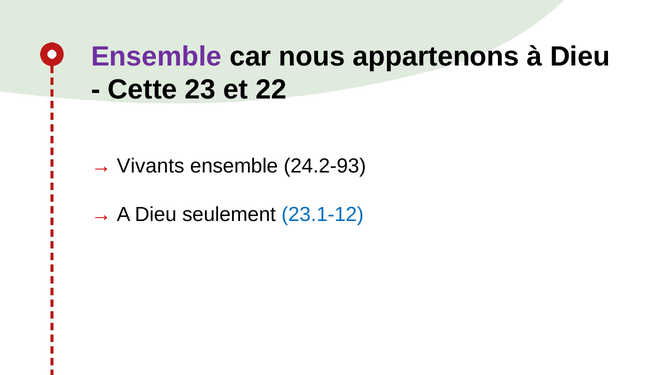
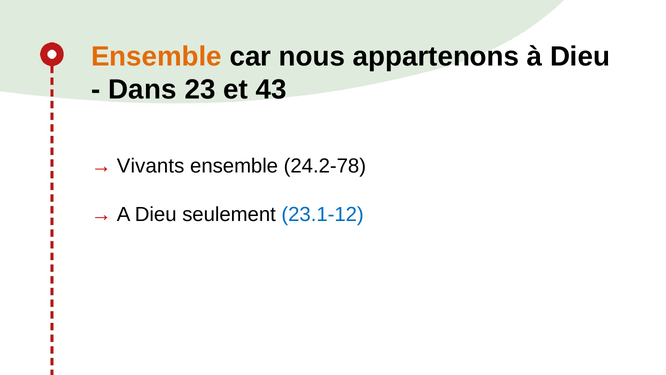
Ensemble at (156, 56) colour: purple -> orange
Cette: Cette -> Dans
22: 22 -> 43
24.2-93: 24.2-93 -> 24.2-78
